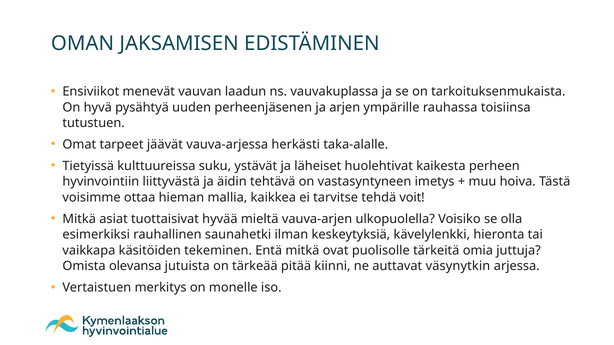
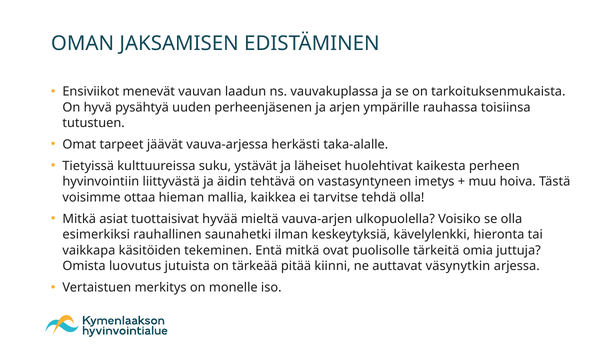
tehdä voit: voit -> olla
olevansa: olevansa -> luovutus
